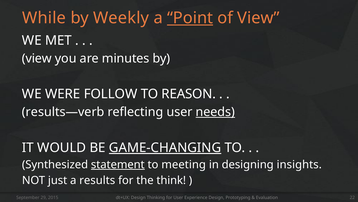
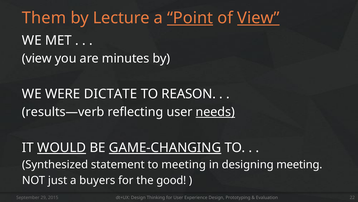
While: While -> Them
Weekly: Weekly -> Lecture
View at (258, 18) underline: none -> present
FOLLOW: FOLLOW -> DICTATE
WOULD underline: none -> present
statement underline: present -> none
designing insights: insights -> meeting
results: results -> buyers
think: think -> good
